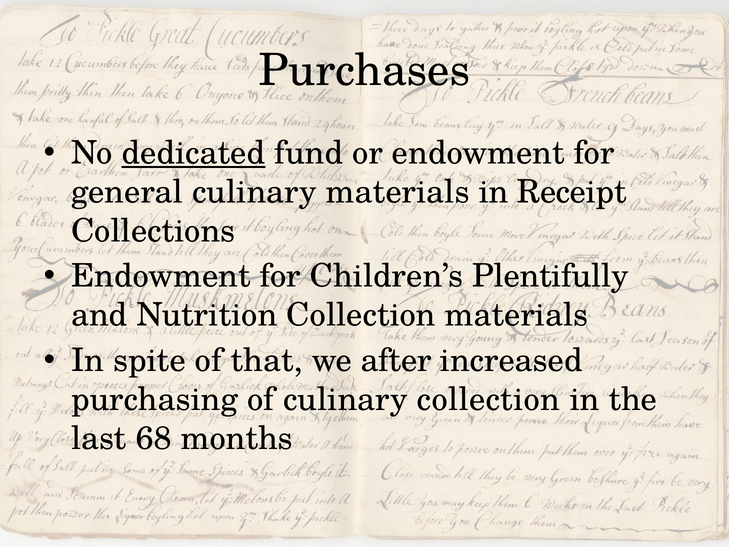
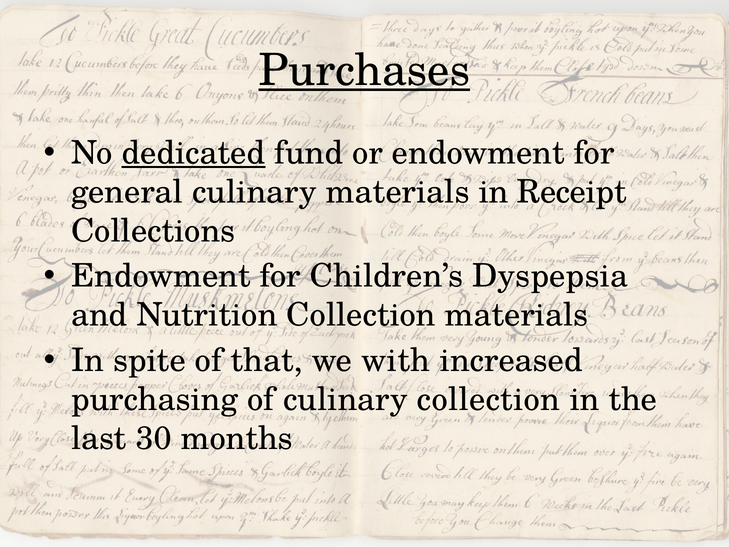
Purchases underline: none -> present
Plentifully: Plentifully -> Dyspepsia
after: after -> with
68: 68 -> 30
